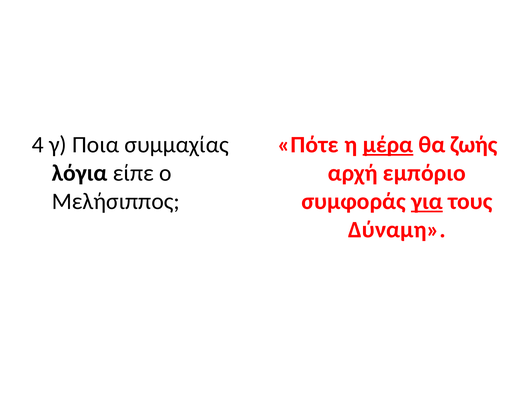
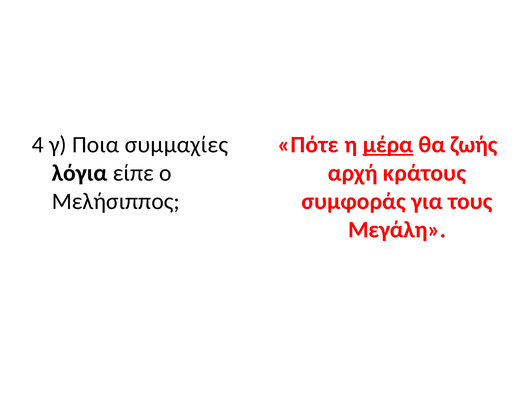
συμμαχίας: συμμαχίας -> συμμαχίες
εμπόριο: εμπόριο -> κράτους
για underline: present -> none
Δύναμη: Δύναμη -> Μεγάλη
